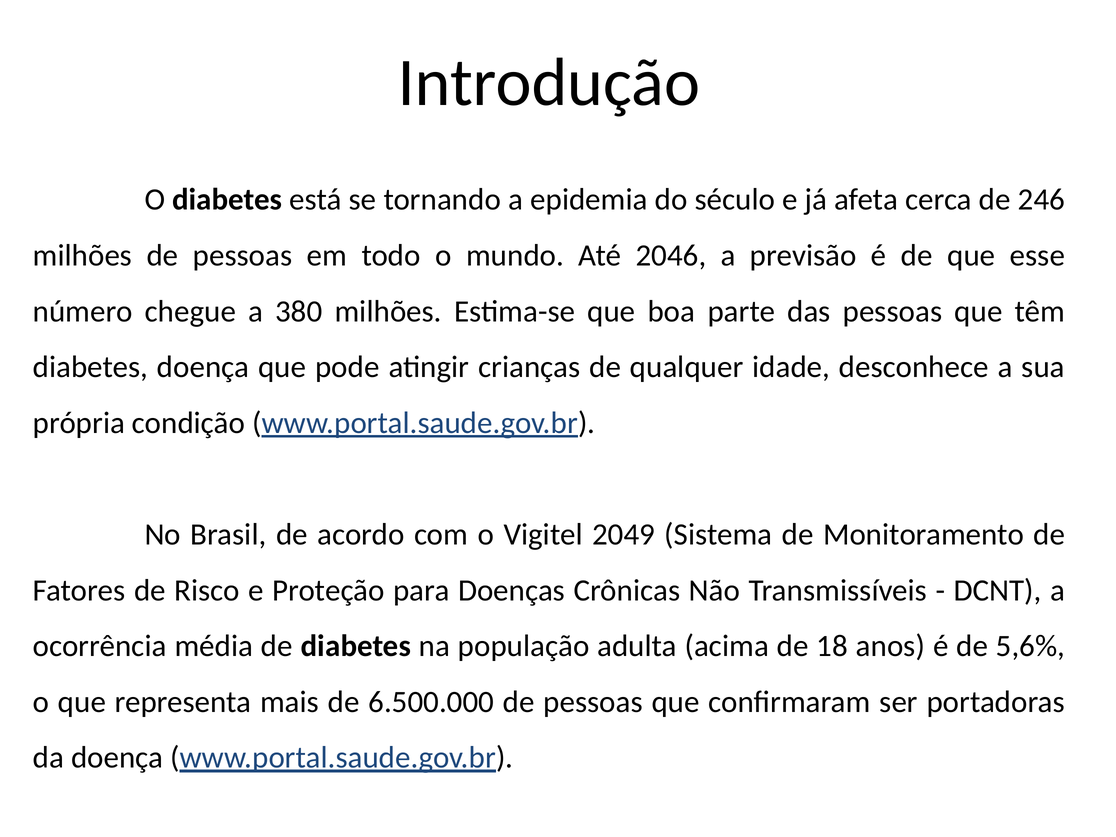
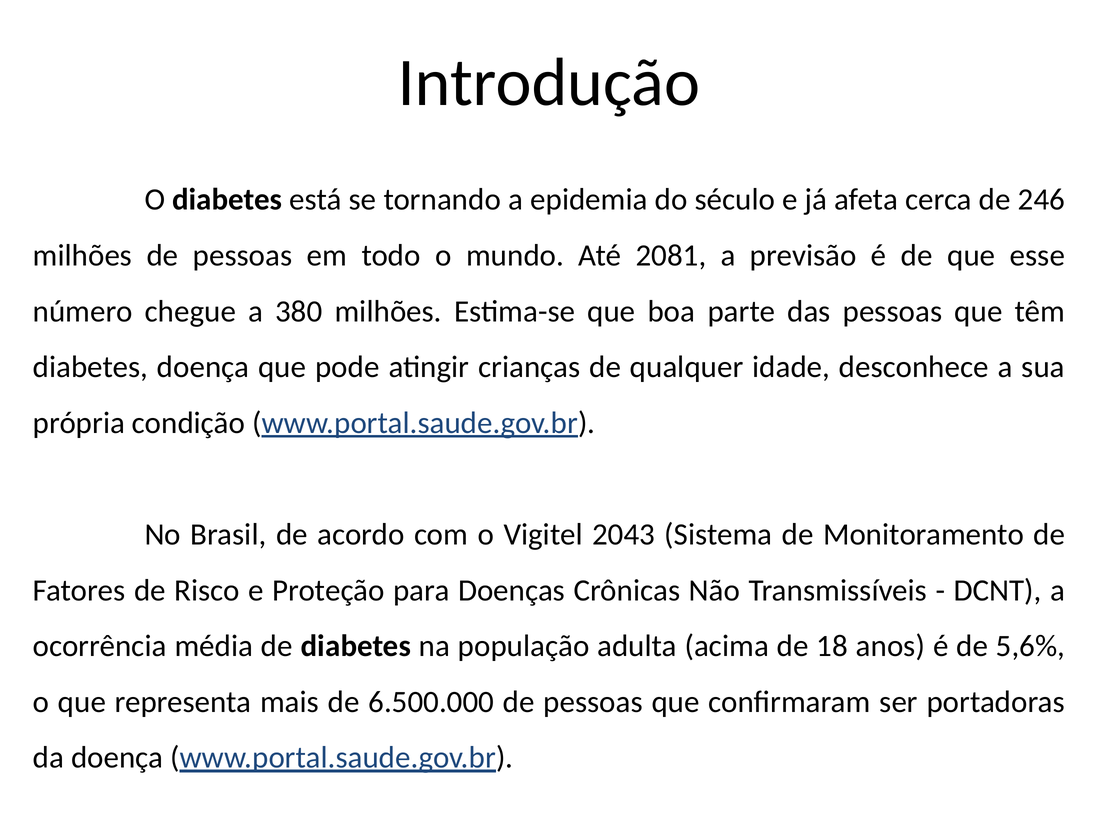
2046: 2046 -> 2081
2049: 2049 -> 2043
